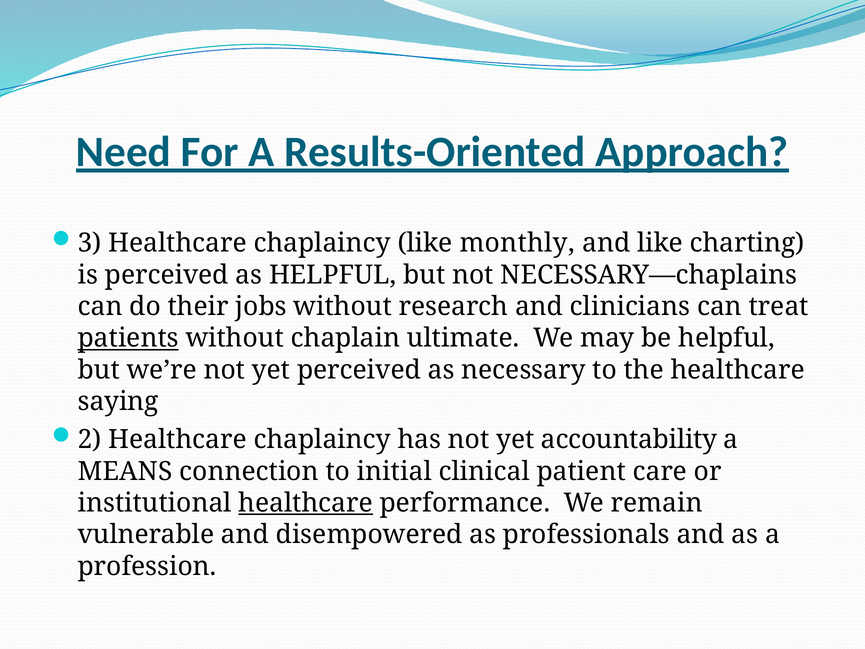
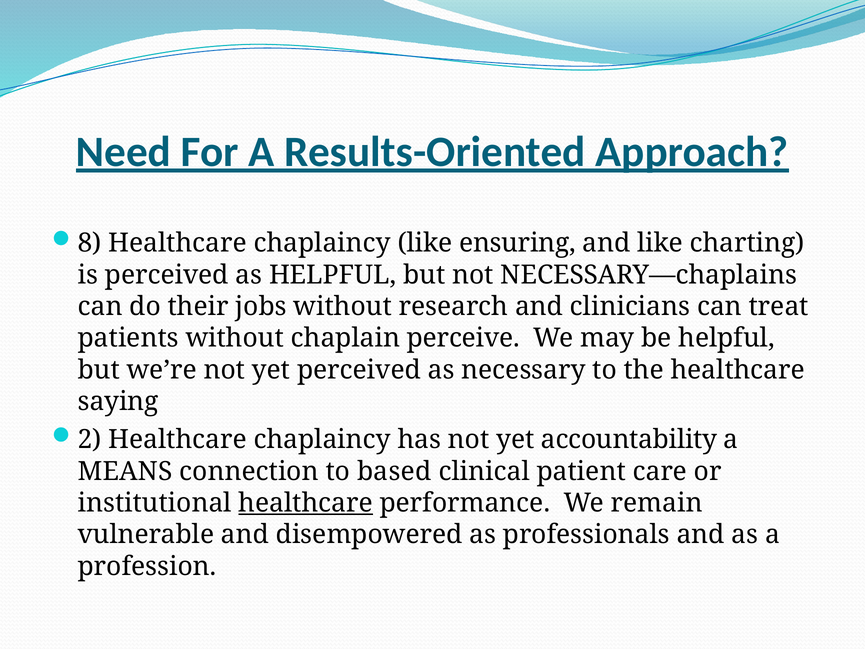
3: 3 -> 8
monthly: monthly -> ensuring
patients underline: present -> none
ultimate: ultimate -> perceive
initial: initial -> based
